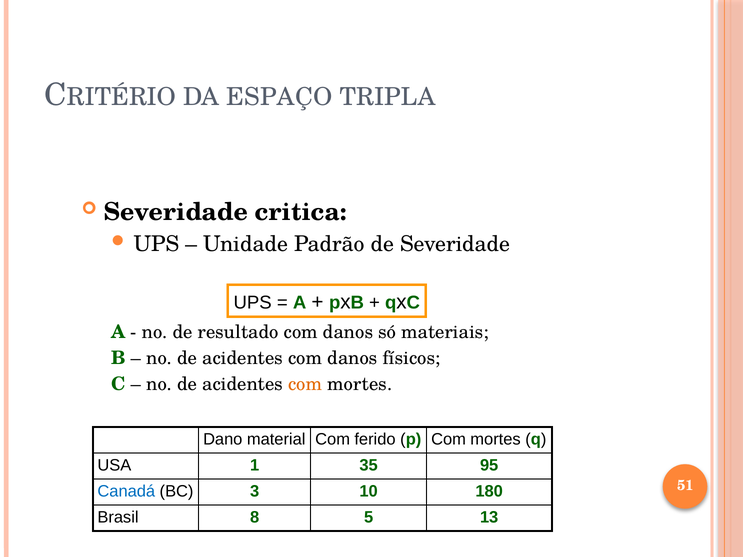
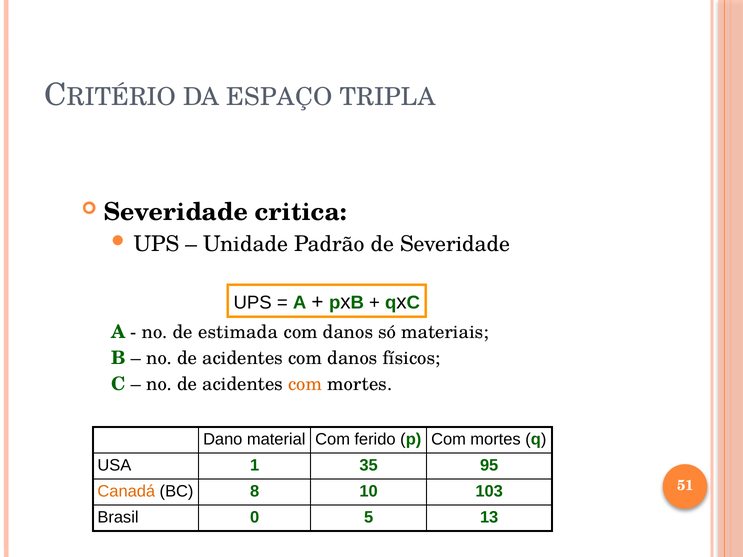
resultado: resultado -> estimada
Canadá colour: blue -> orange
3: 3 -> 8
180: 180 -> 103
8: 8 -> 0
